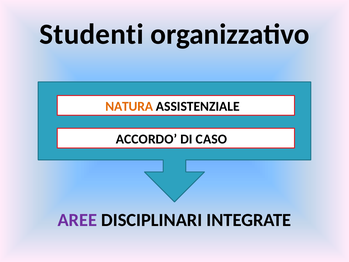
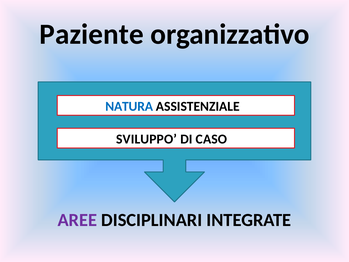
Studenti: Studenti -> Paziente
NATURA colour: orange -> blue
ACCORDO: ACCORDO -> SVILUPPO
